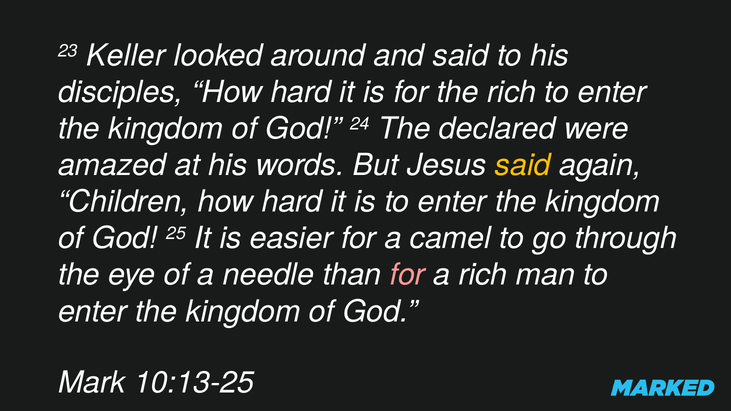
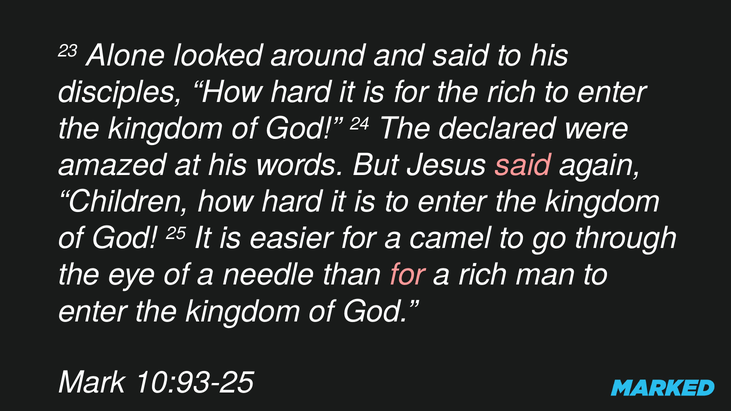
Keller: Keller -> Alone
said at (523, 165) colour: yellow -> pink
10:13-25: 10:13-25 -> 10:93-25
